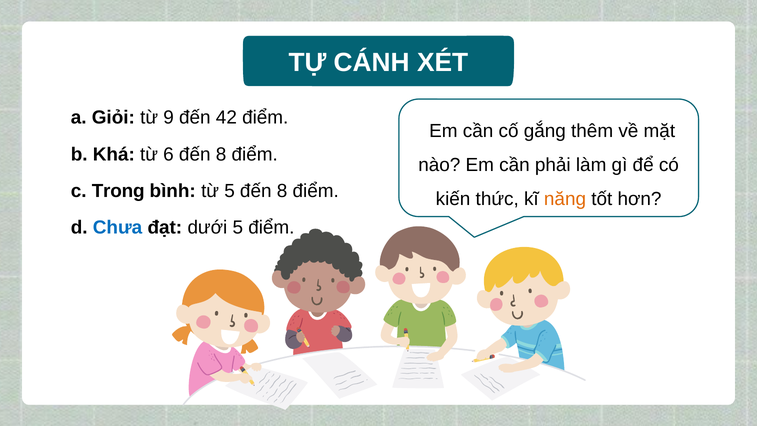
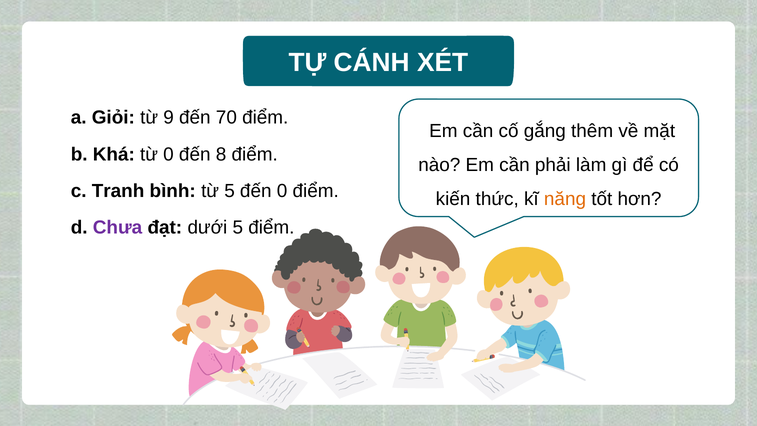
42: 42 -> 70
từ 6: 6 -> 0
Trong: Trong -> Tranh
5 đến 8: 8 -> 0
Chưa colour: blue -> purple
